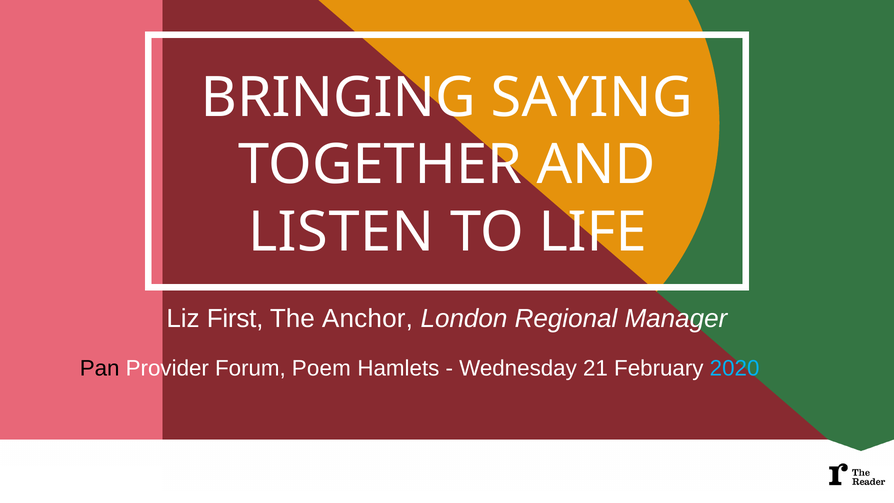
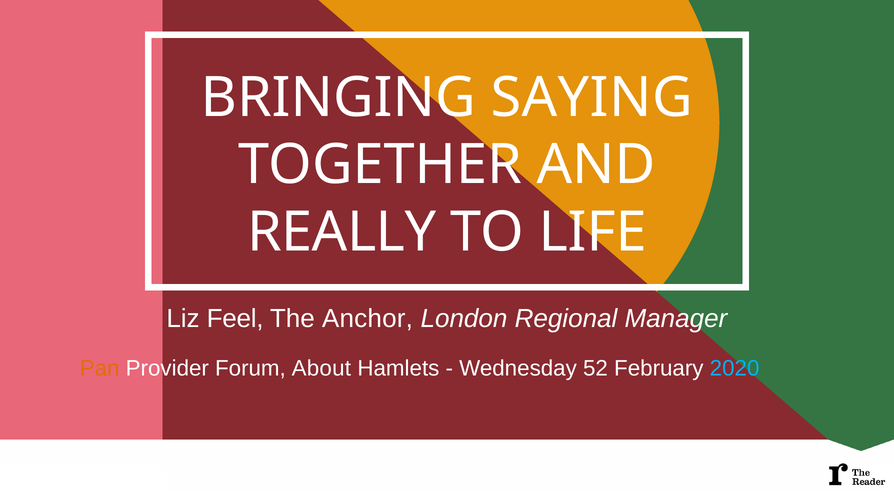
LISTEN: LISTEN -> REALLY
First: First -> Feel
Pan colour: black -> orange
Poem: Poem -> About
21: 21 -> 52
